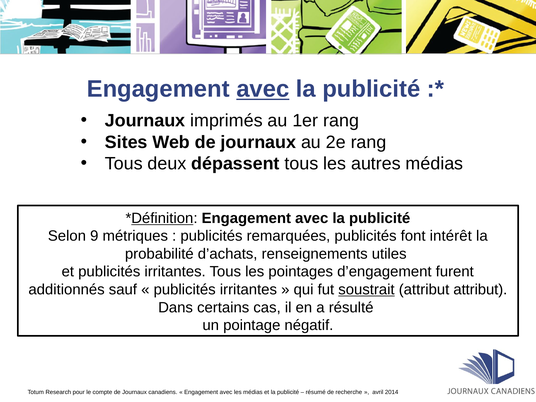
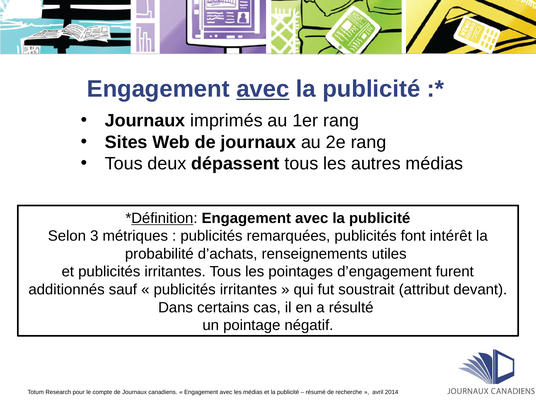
9: 9 -> 3
soustrait underline: present -> none
attribut attribut: attribut -> devant
